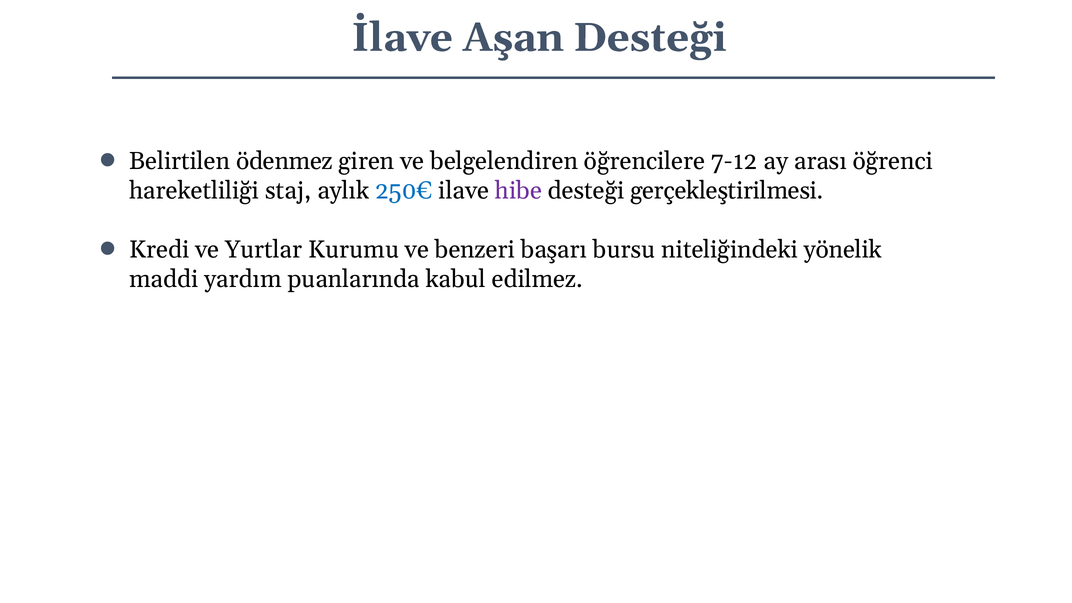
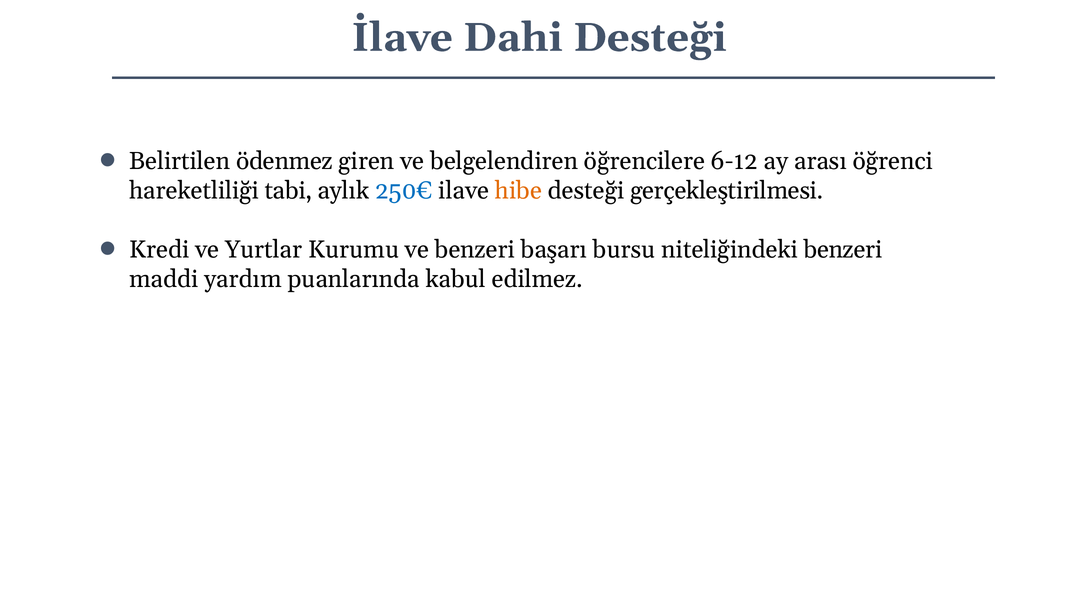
Aşan: Aşan -> Dahi
7-12: 7-12 -> 6-12
staj: staj -> tabi
hibe colour: purple -> orange
niteliğindeki yönelik: yönelik -> benzeri
